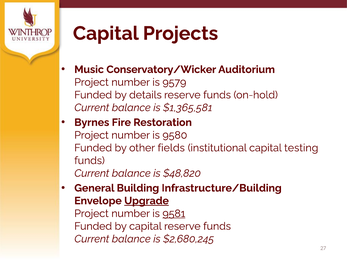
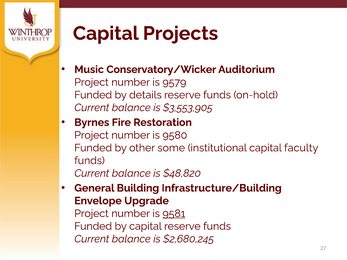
$1,365,581: $1,365,581 -> $3,553,905
fields: fields -> some
testing: testing -> faculty
Upgrade underline: present -> none
